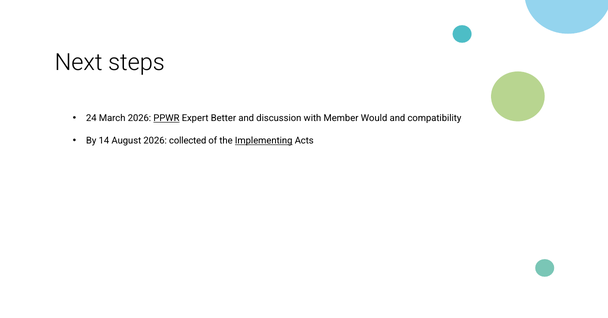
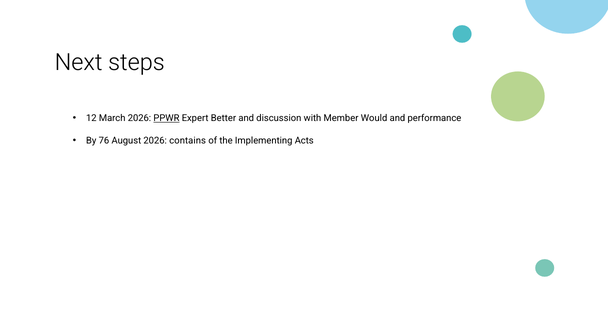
24: 24 -> 12
compatibility: compatibility -> performance
14: 14 -> 76
collected: collected -> contains
Implementing underline: present -> none
